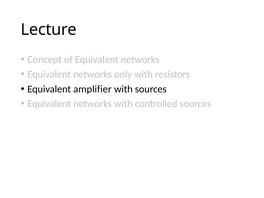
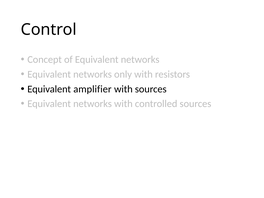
Lecture: Lecture -> Control
